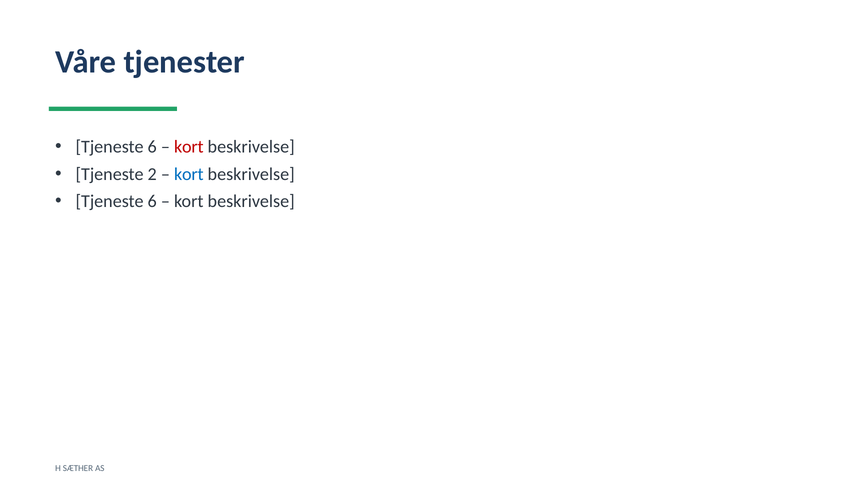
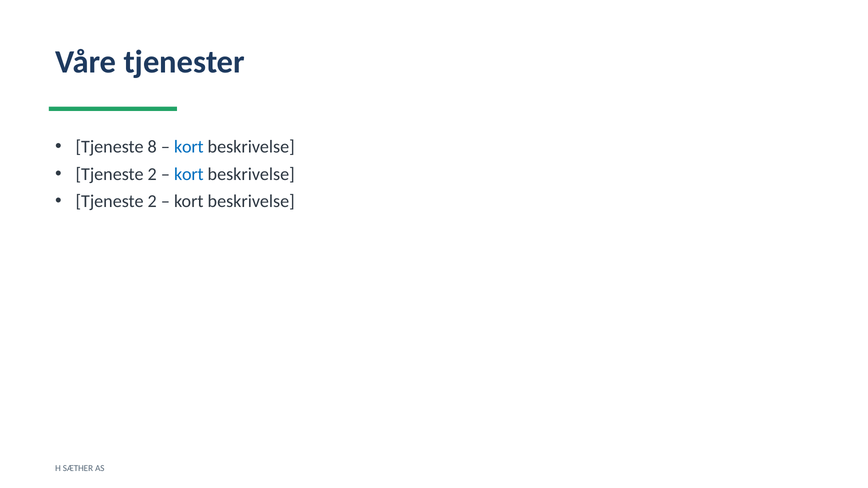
6 at (152, 147): 6 -> 8
kort at (189, 147) colour: red -> blue
6 at (152, 201): 6 -> 2
